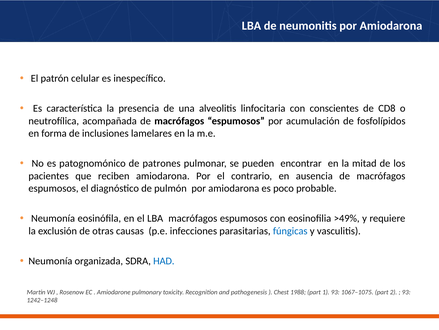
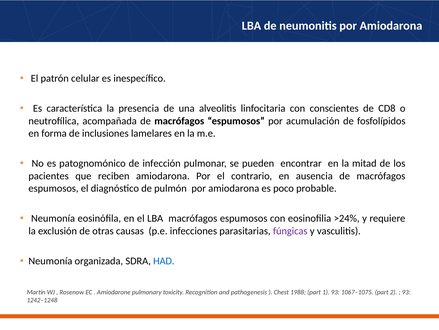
patrones: patrones -> infección
>49%: >49% -> >24%
fúngicas colour: blue -> purple
